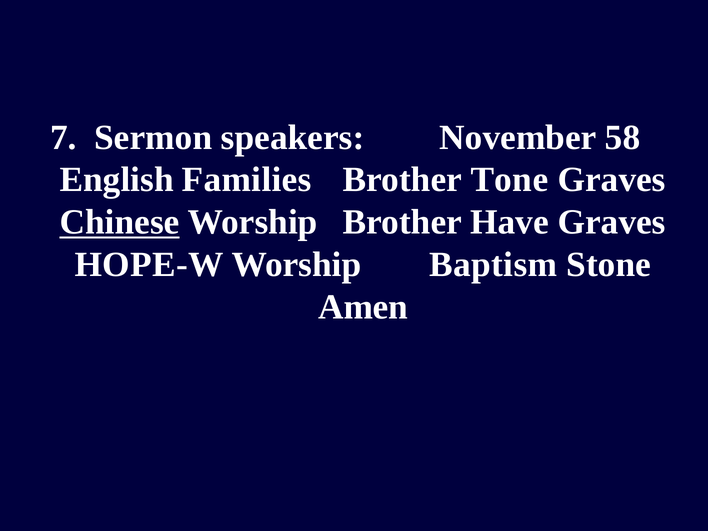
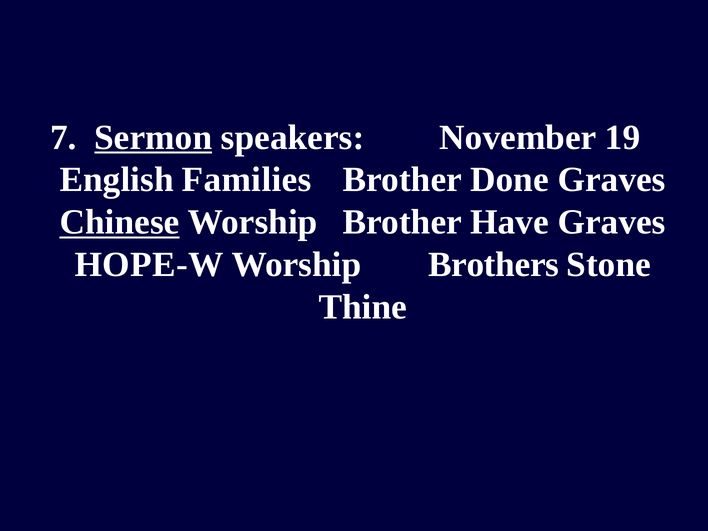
Sermon underline: none -> present
58: 58 -> 19
Tone: Tone -> Done
Baptism: Baptism -> Brothers
Amen: Amen -> Thine
